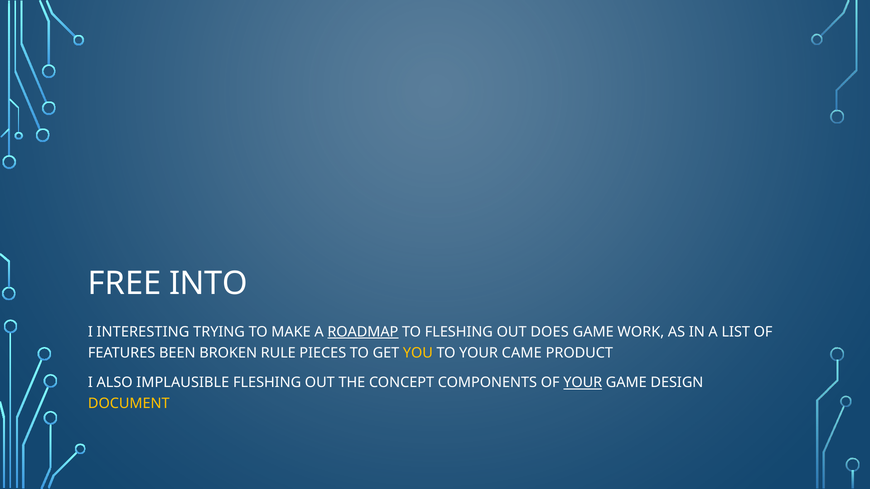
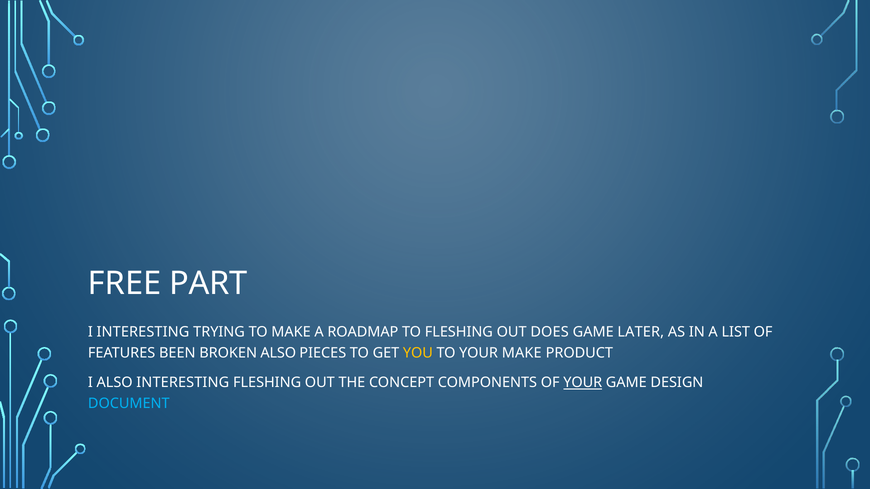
INTO: INTO -> PART
ROADMAP underline: present -> none
WORK: WORK -> LATER
BROKEN RULE: RULE -> ALSO
YOUR CAME: CAME -> MAKE
ALSO IMPLAUSIBLE: IMPLAUSIBLE -> INTERESTING
DOCUMENT colour: yellow -> light blue
